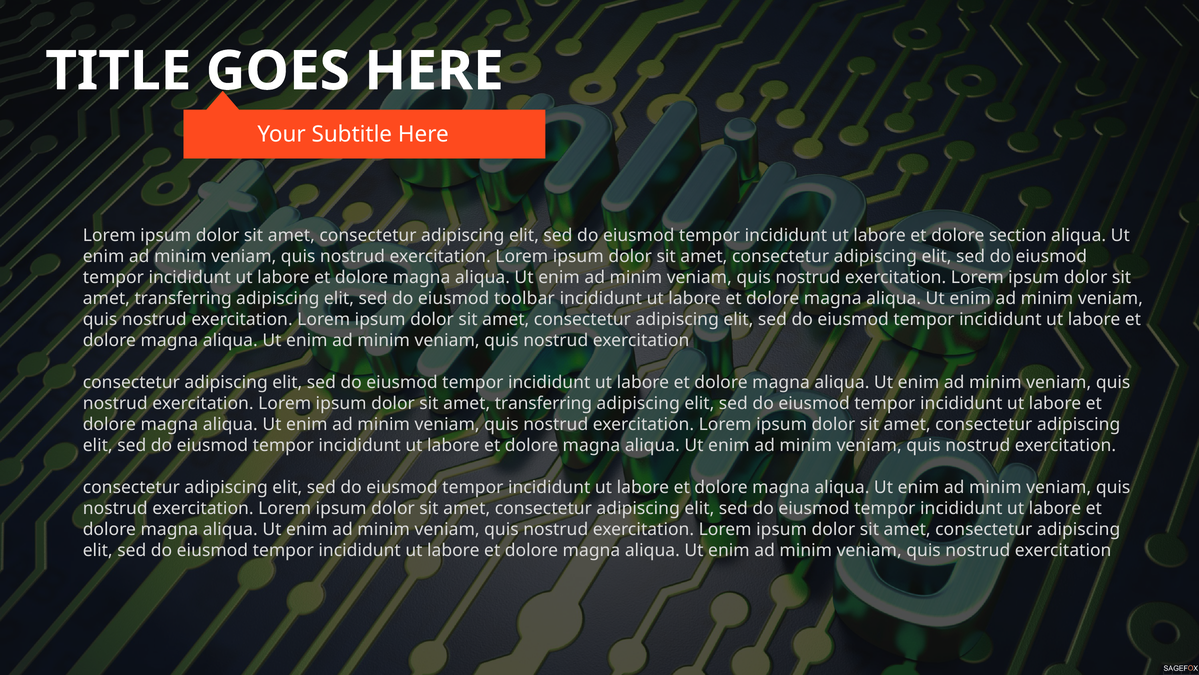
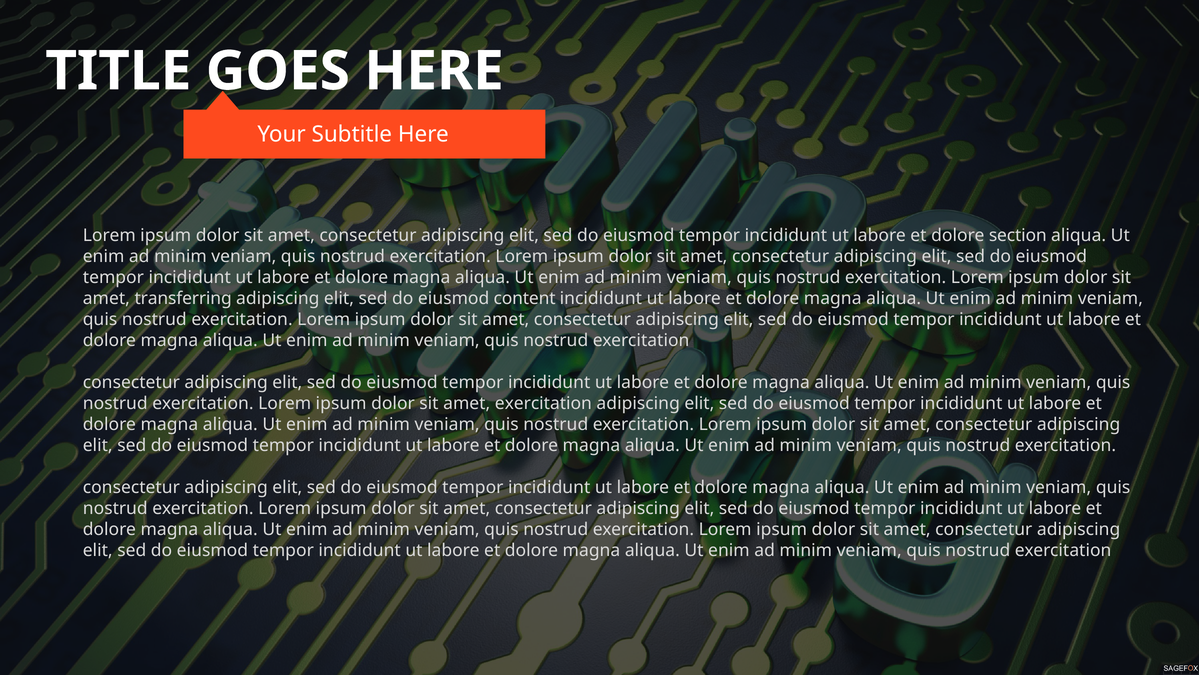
toolbar: toolbar -> content
transferring at (543, 403): transferring -> exercitation
